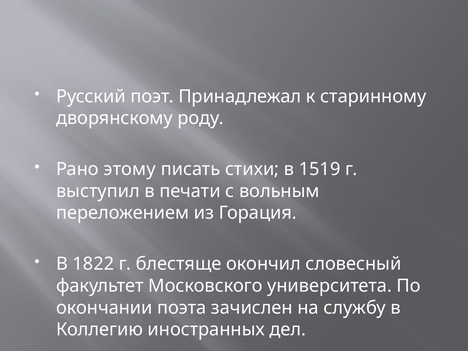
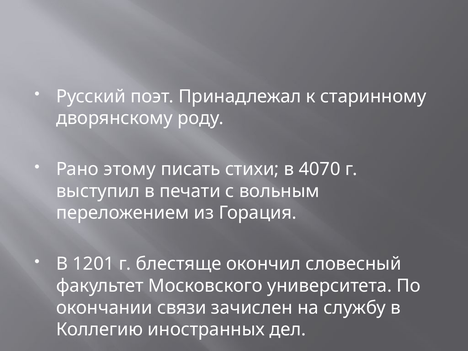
1519: 1519 -> 4070
1822: 1822 -> 1201
поэта: поэта -> связи
